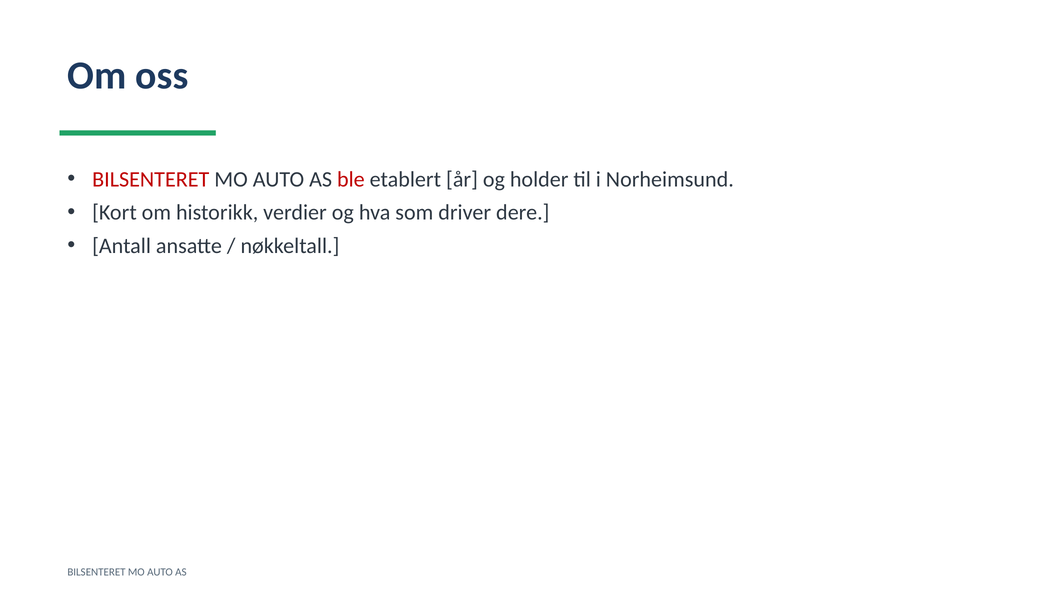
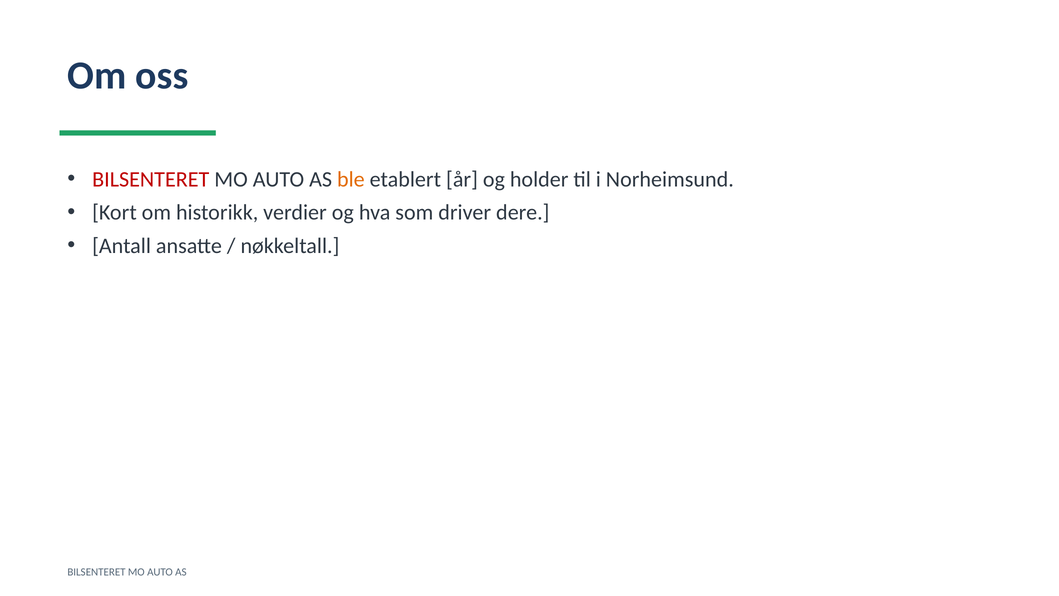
ble colour: red -> orange
